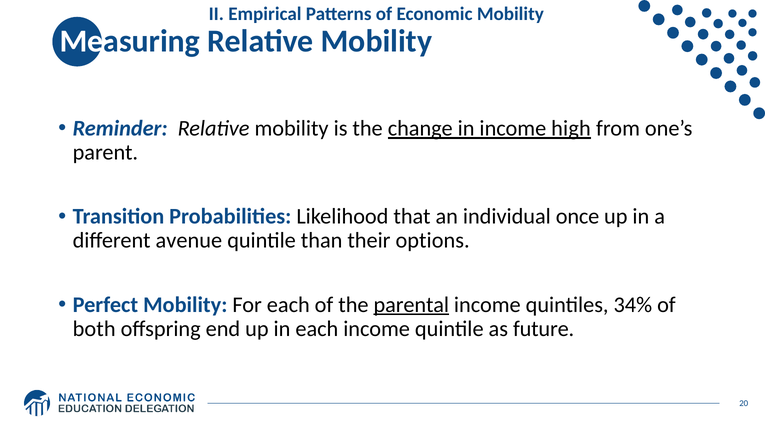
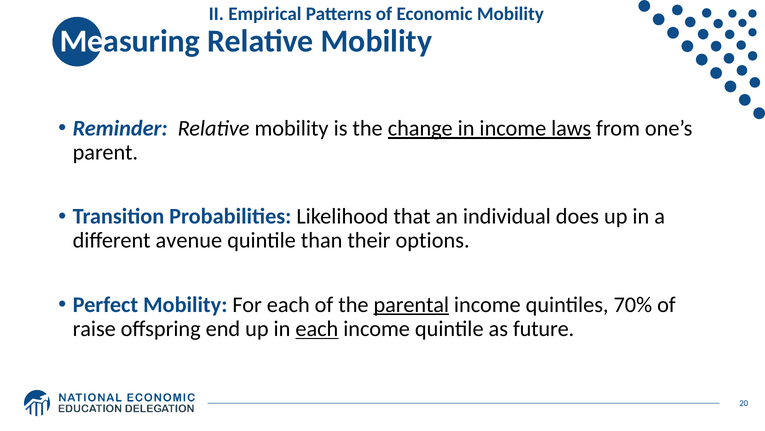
high: high -> laws
once: once -> does
34%: 34% -> 70%
both: both -> raise
each at (317, 328) underline: none -> present
